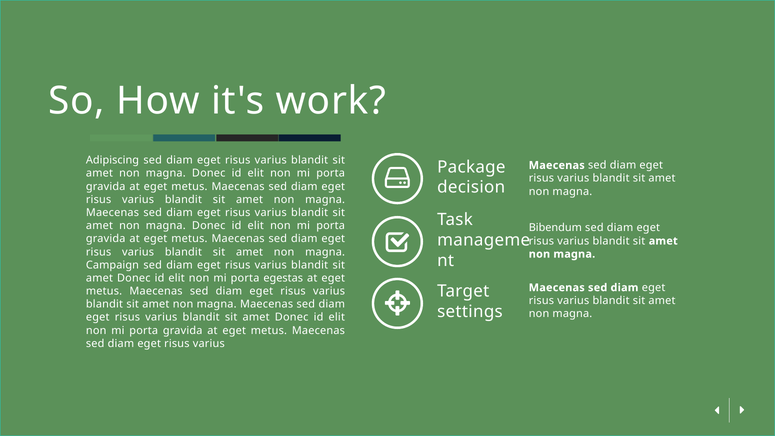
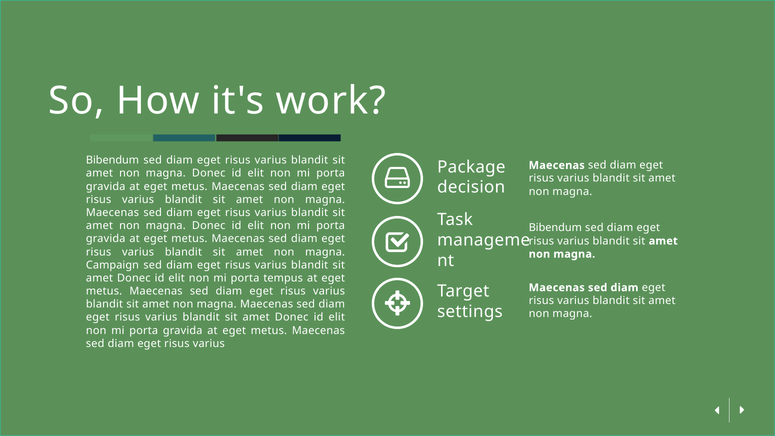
Adipiscing at (112, 160): Adipiscing -> Bibendum
egestas: egestas -> tempus
